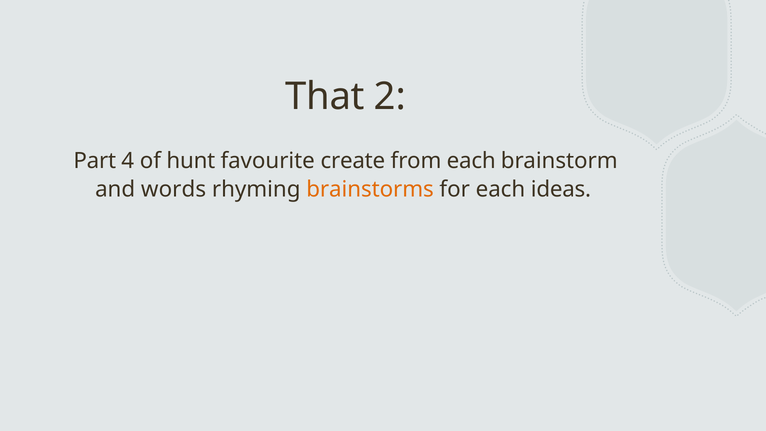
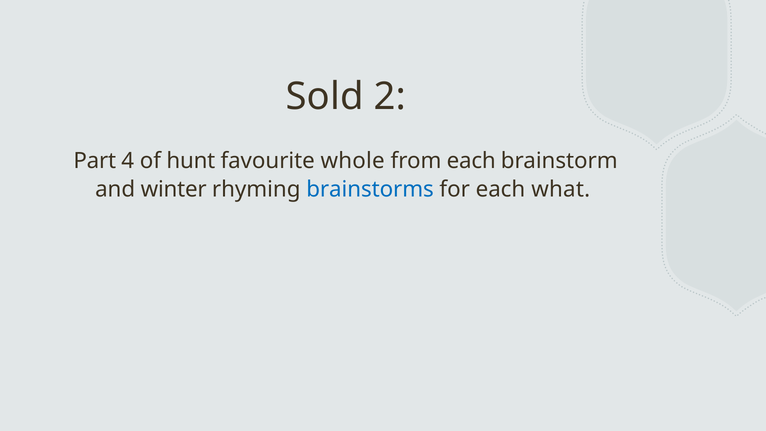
That: That -> Sold
create: create -> whole
words: words -> winter
brainstorms colour: orange -> blue
ideas: ideas -> what
